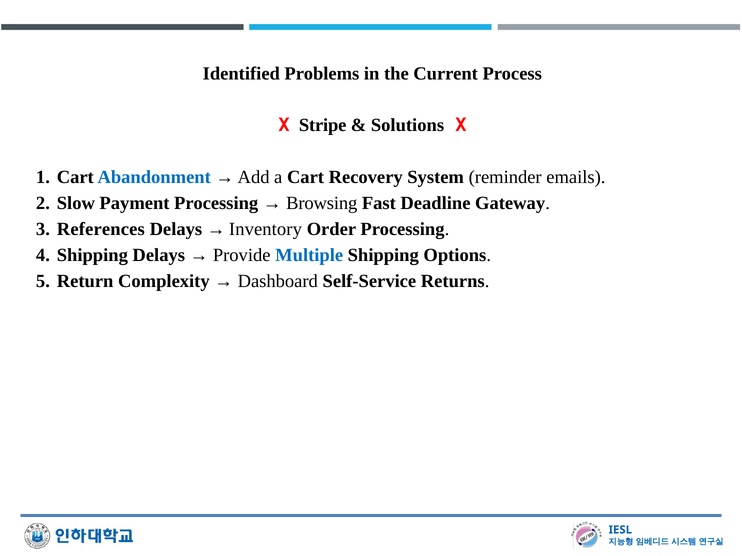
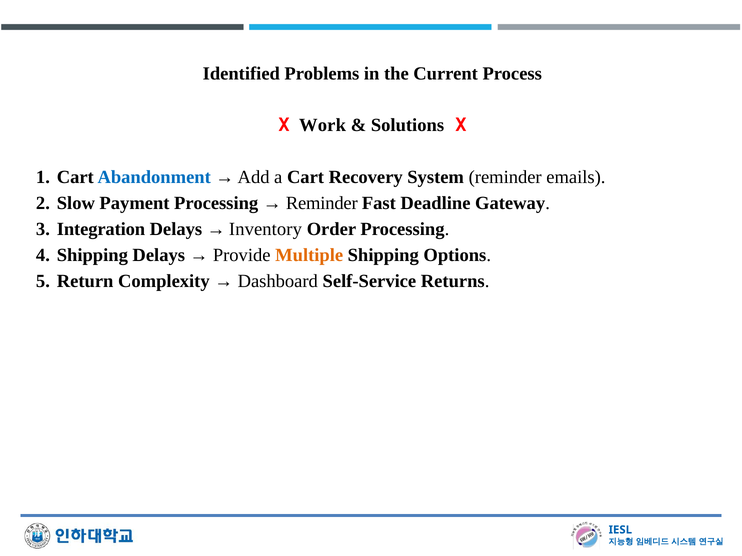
Stripe: Stripe -> Work
Browsing at (322, 203): Browsing -> Reminder
References: References -> Integration
Multiple colour: blue -> orange
